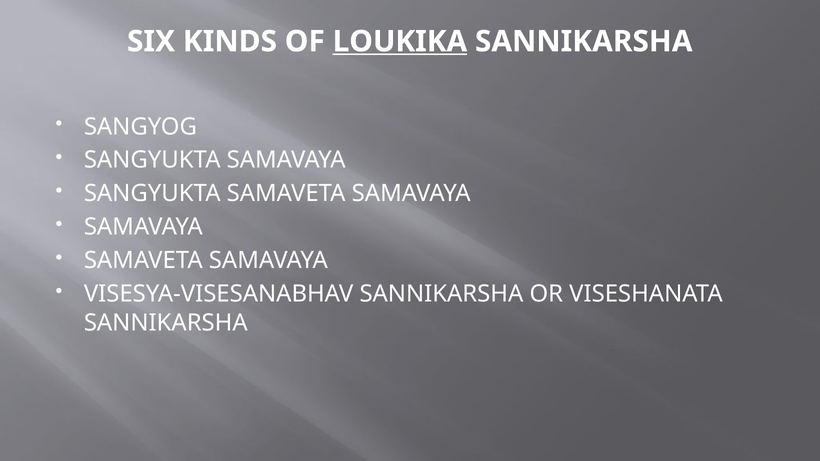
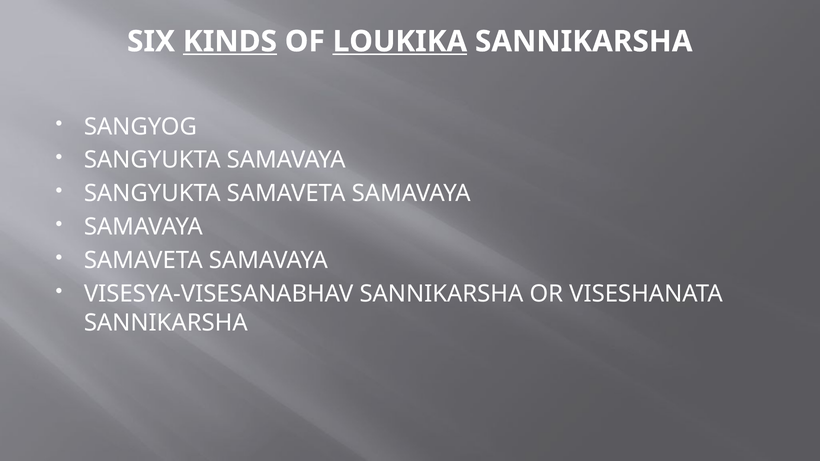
KINDS underline: none -> present
